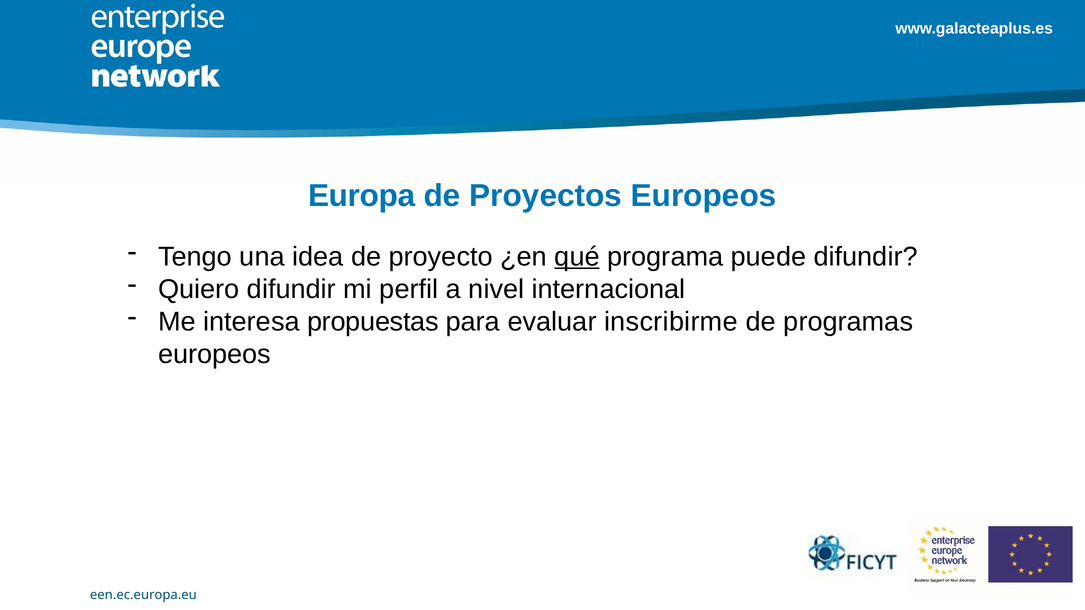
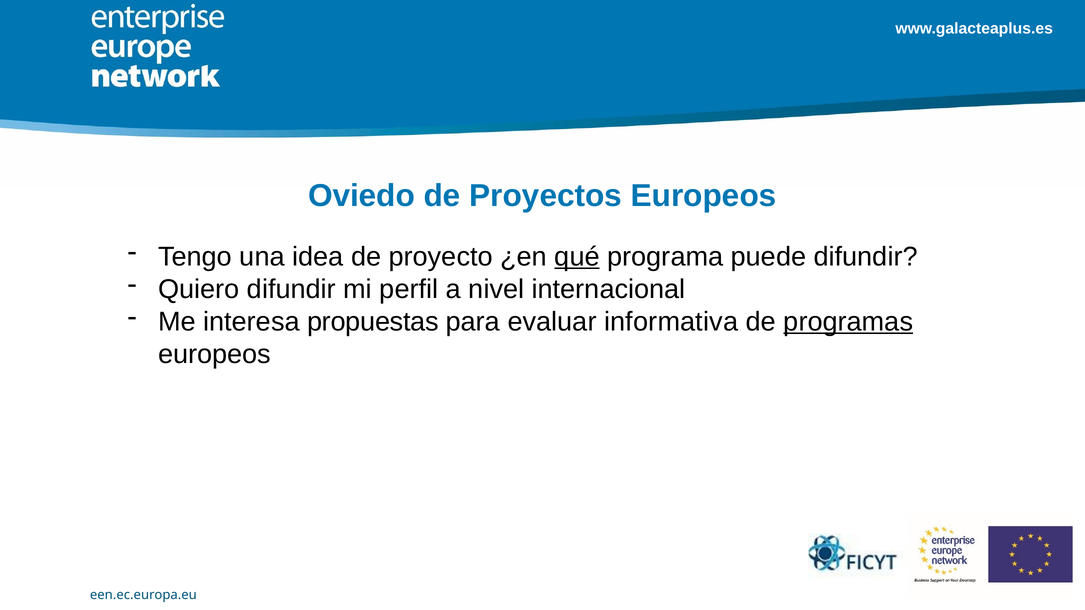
Europa: Europa -> Oviedo
inscribirme: inscribirme -> informativa
programas underline: none -> present
